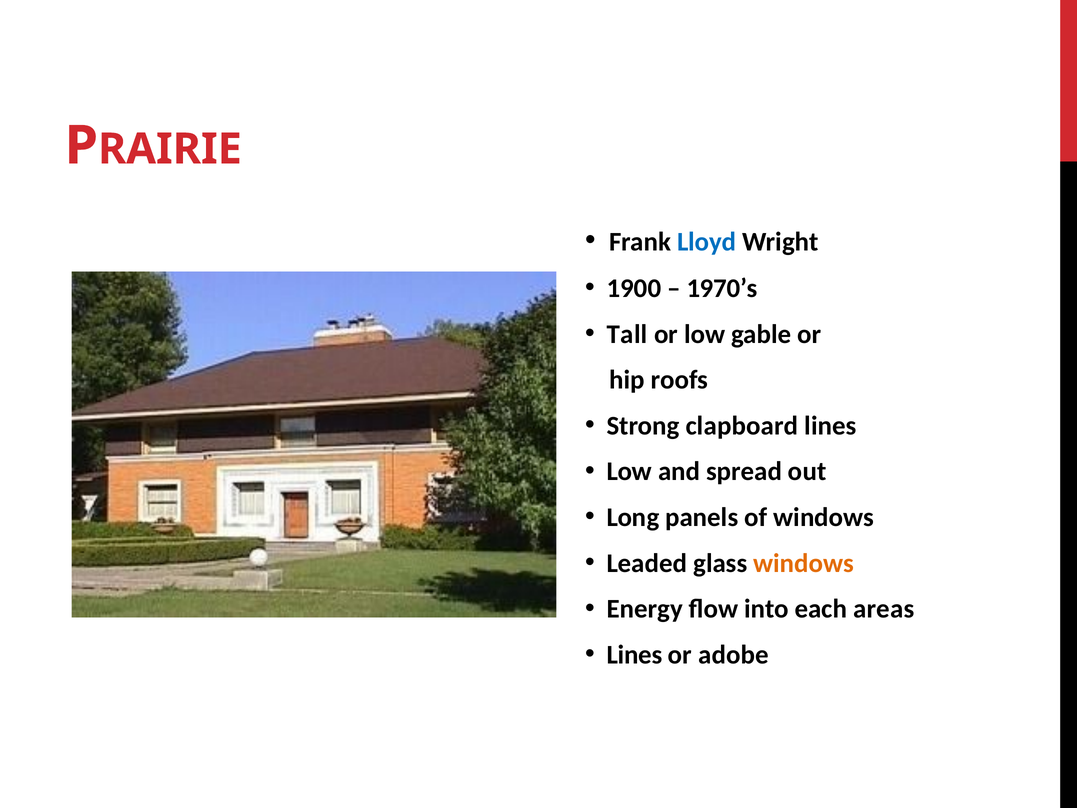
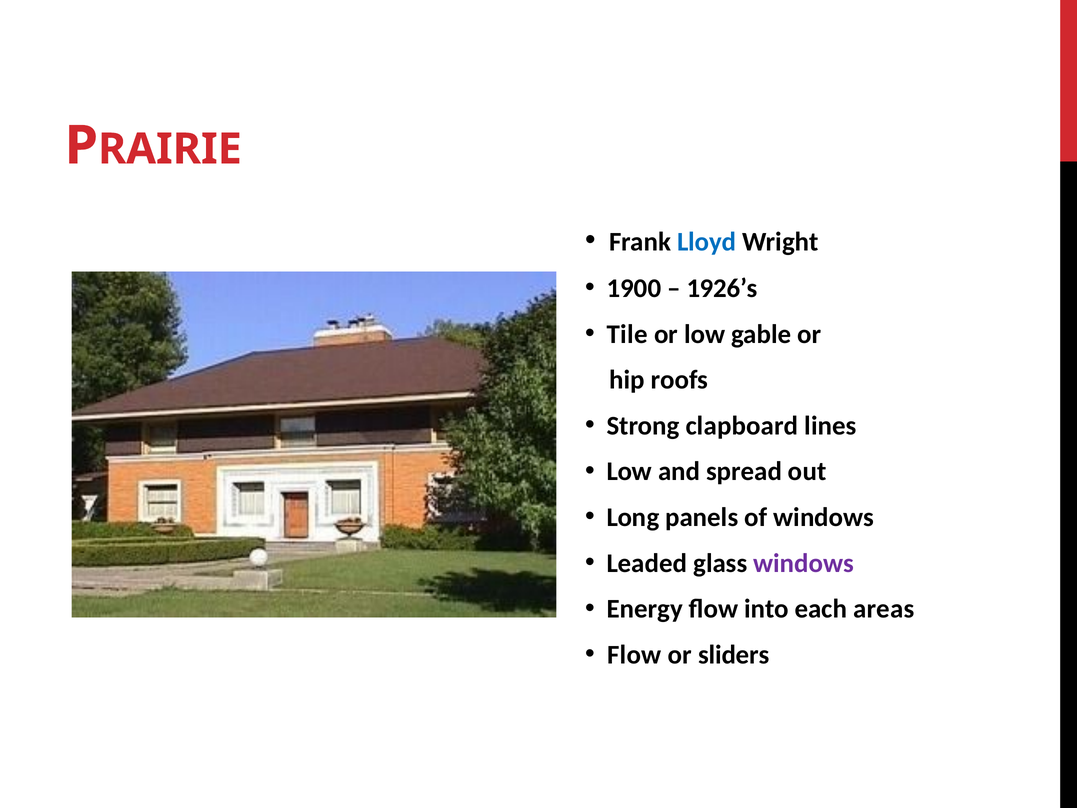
1970’s: 1970’s -> 1926’s
Tall: Tall -> Tile
windows at (804, 563) colour: orange -> purple
Lines at (634, 655): Lines -> Flow
adobe: adobe -> sliders
